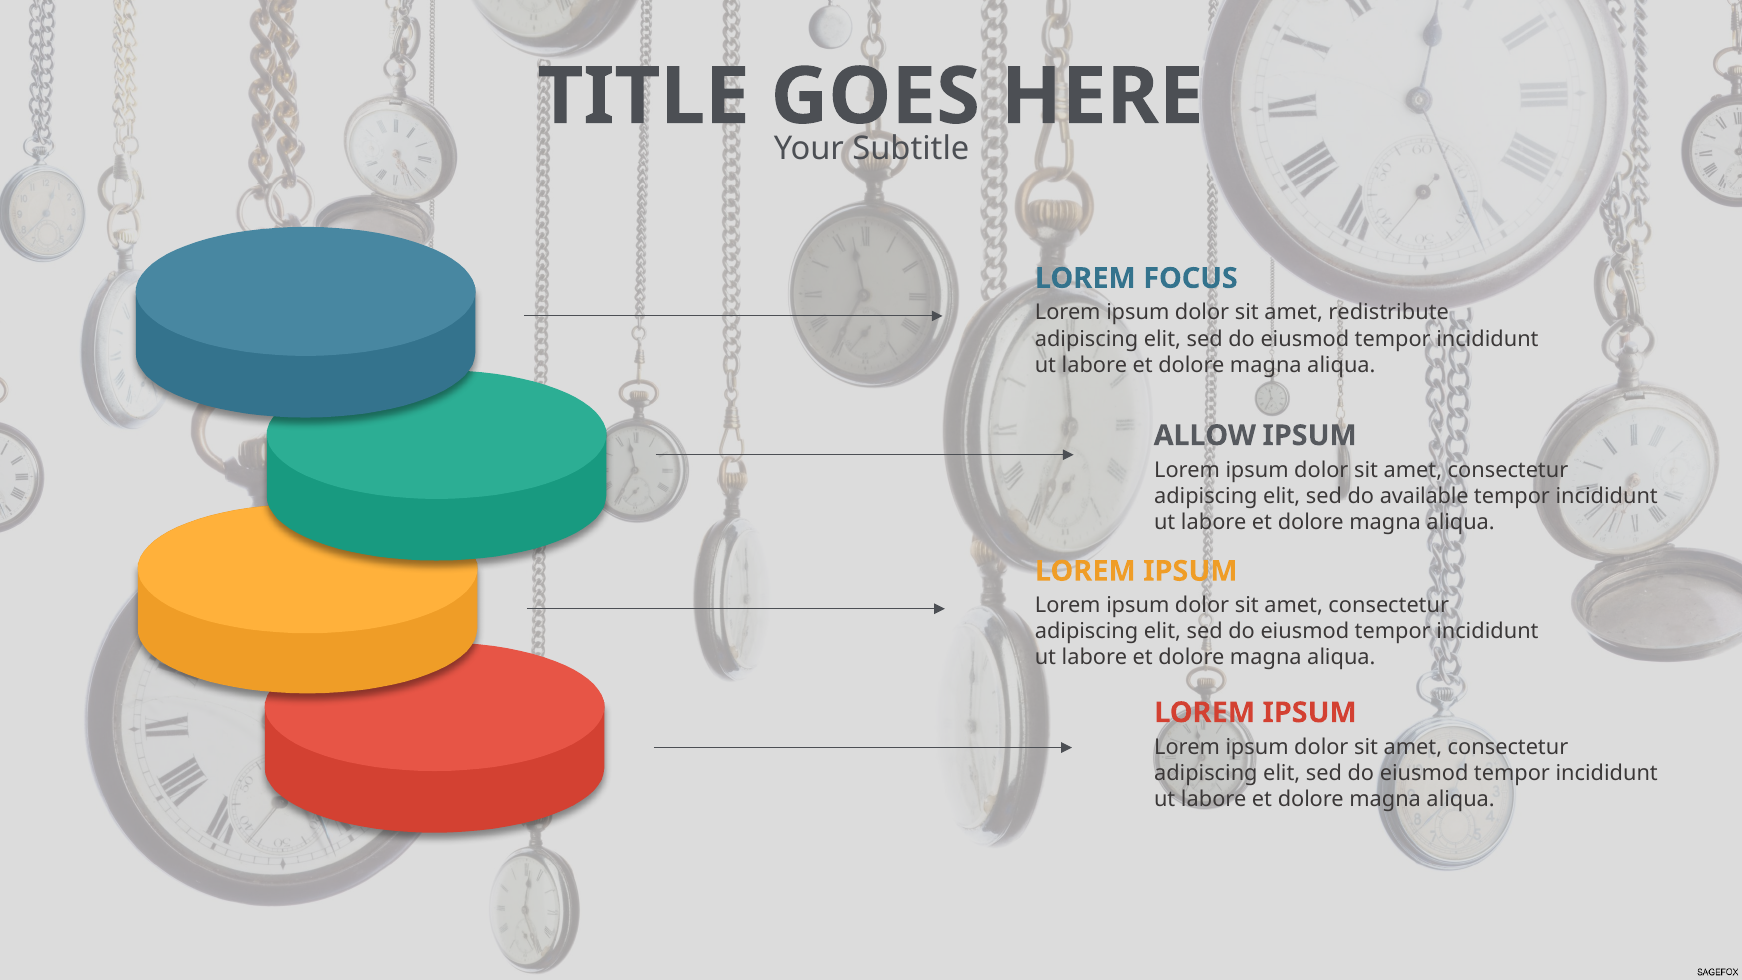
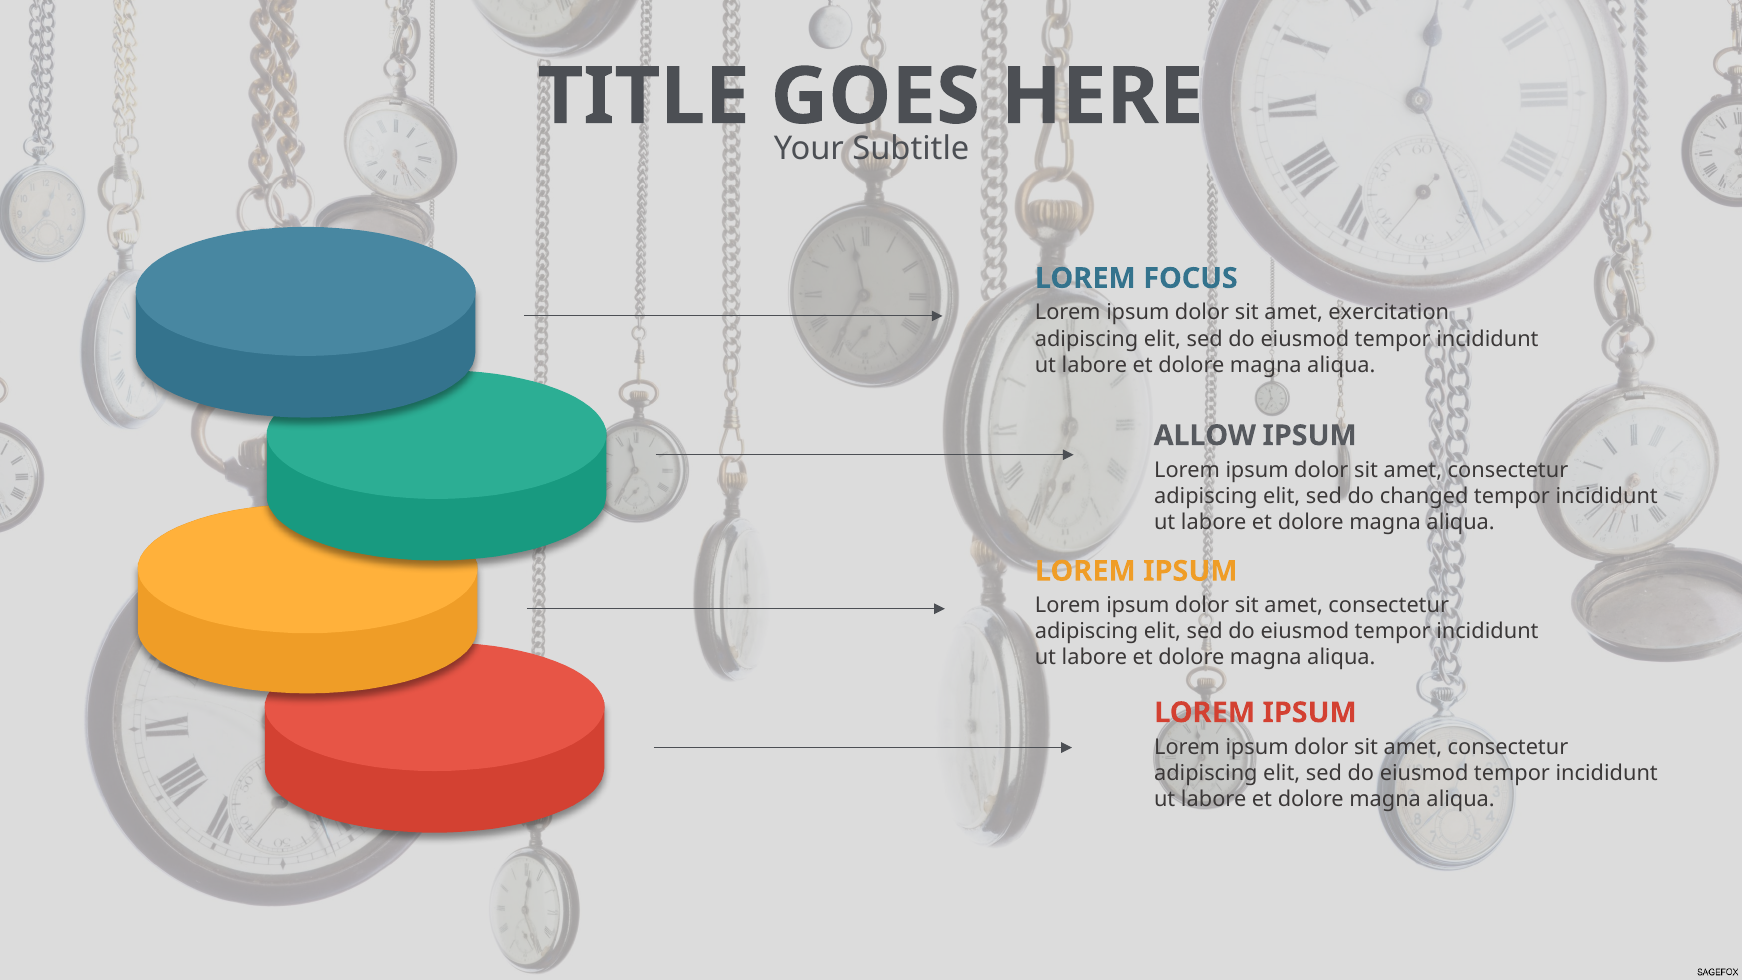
redistribute: redistribute -> exercitation
available: available -> changed
